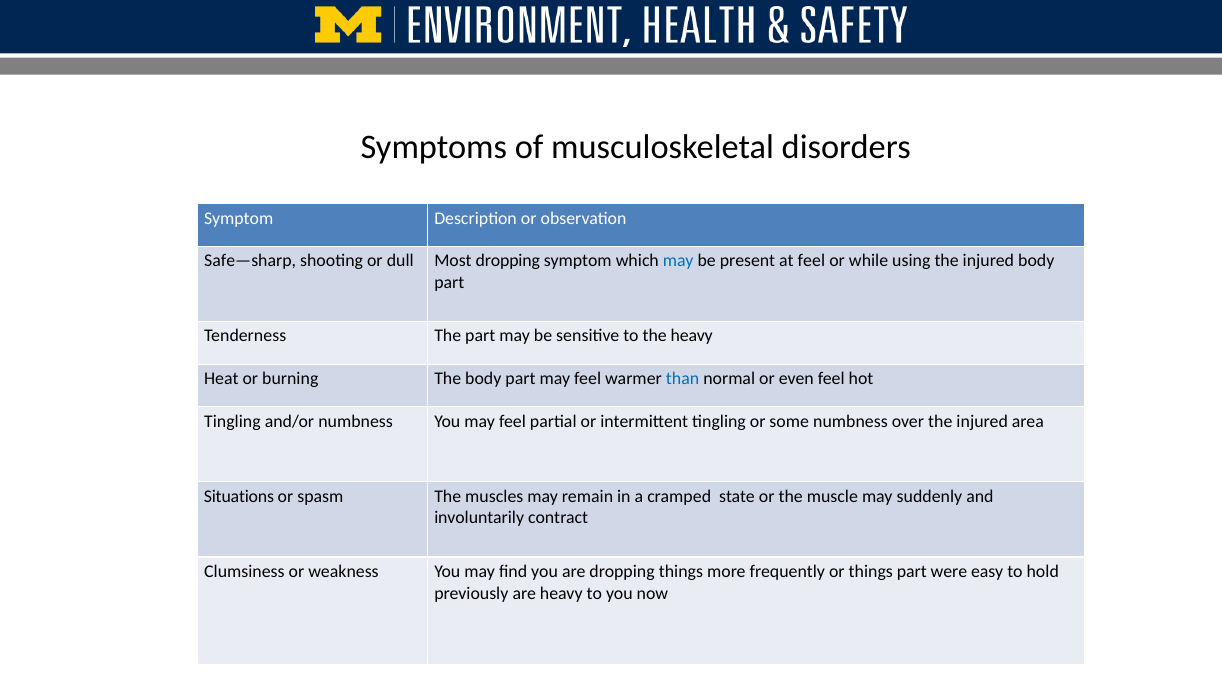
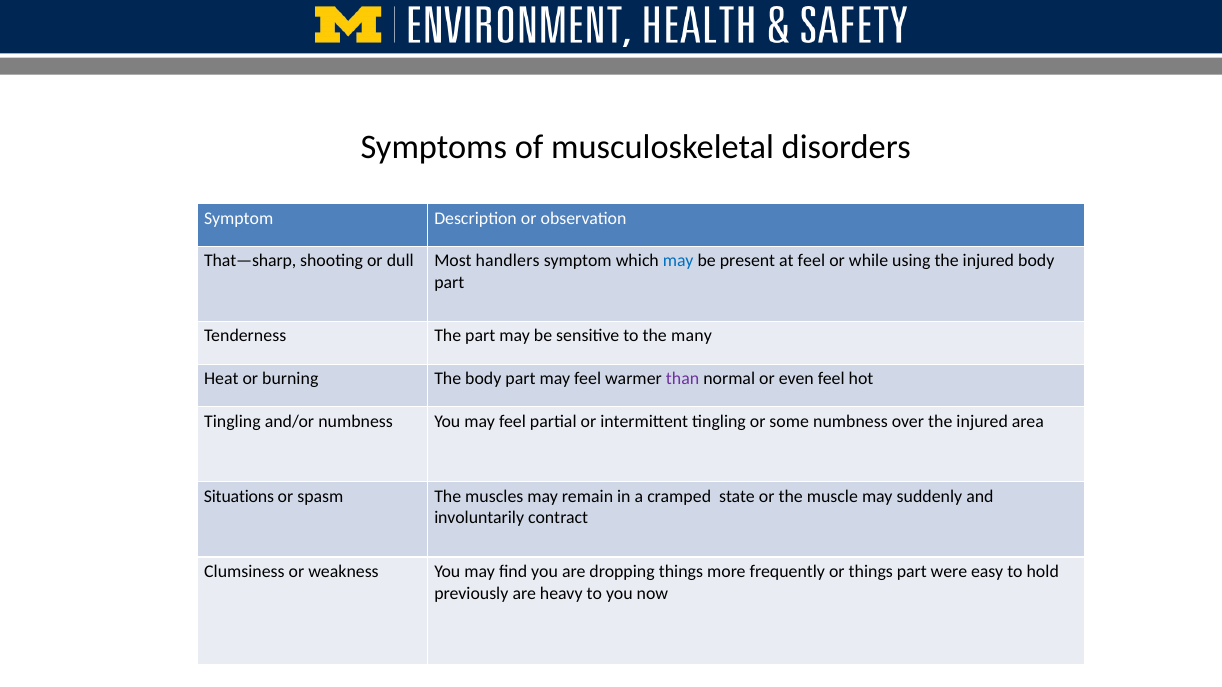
Safe—sharp: Safe—sharp -> That—sharp
Most dropping: dropping -> handlers
the heavy: heavy -> many
than colour: blue -> purple
